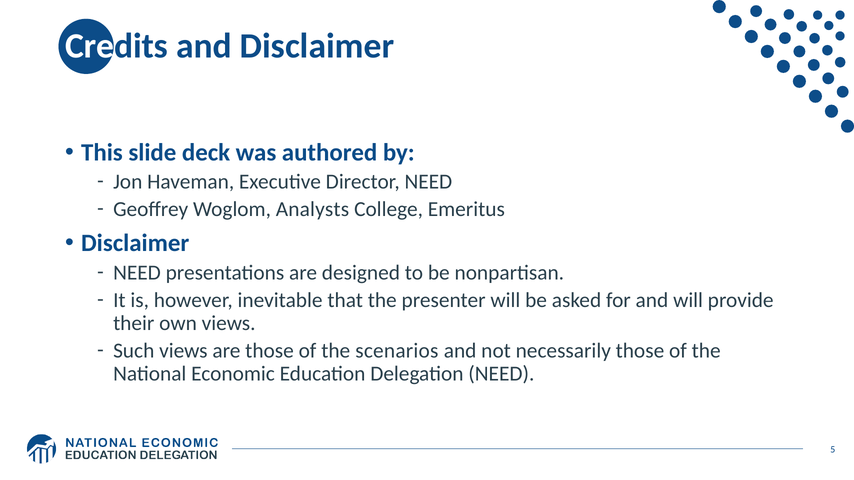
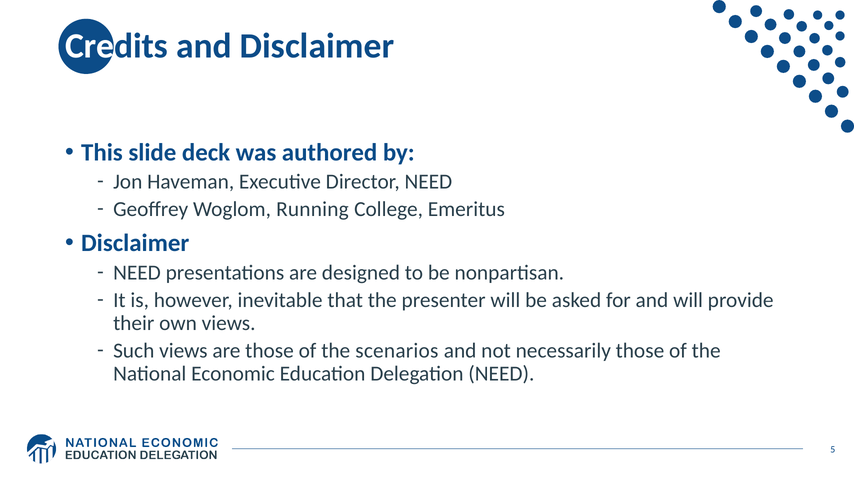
Analysts: Analysts -> Running
